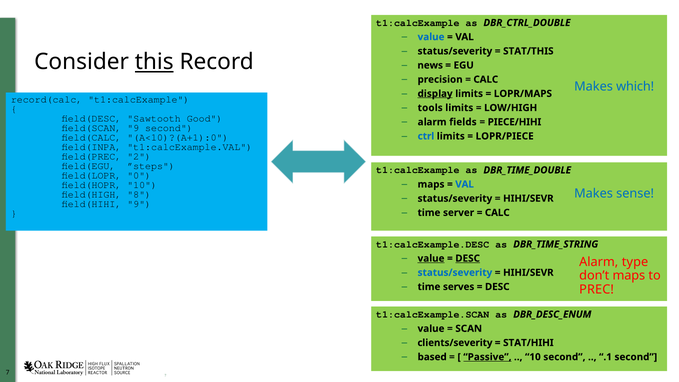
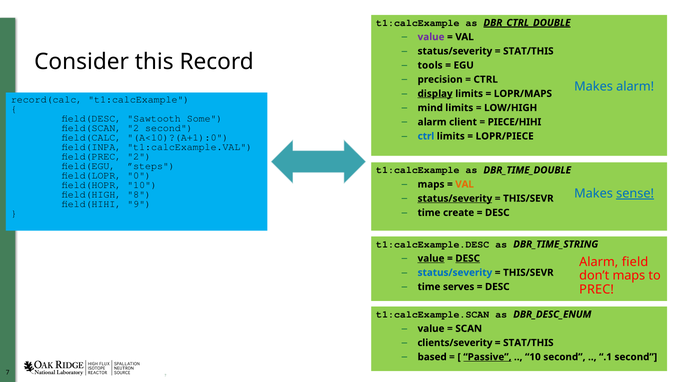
DBR_CTRL_DOUBLE underline: none -> present
value at (431, 37) colour: blue -> purple
this underline: present -> none
news: news -> tools
CALC at (486, 79): CALC -> CTRL
Makes which: which -> alarm
tools: tools -> mind
Good: Good -> Some
fields: fields -> client
field(SCAN 9: 9 -> 2
VAL at (465, 184) colour: blue -> orange
sense underline: none -> present
status/severity at (455, 198) underline: none -> present
HIHI/SEVR at (528, 198): HIHI/SEVR -> THIS/SEVR
server: server -> create
CALC at (497, 213): CALC -> DESC
type: type -> field
HIHI/SEVR at (528, 273): HIHI/SEVR -> THIS/SEVR
STAT/HIHI at (528, 343): STAT/HIHI -> STAT/THIS
